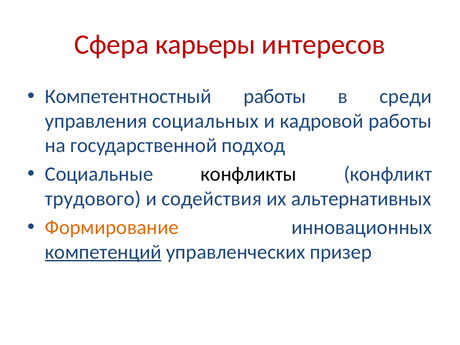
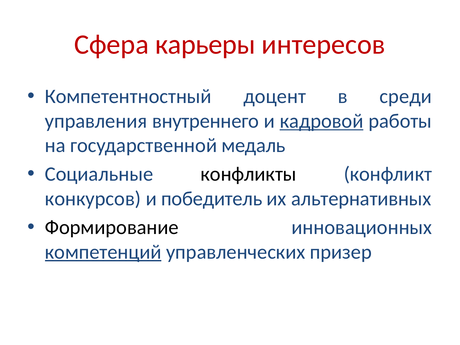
Компетентностный работы: работы -> доцент
социальных: социальных -> внутреннего
кадровой underline: none -> present
подход: подход -> медаль
трудового: трудового -> конкурсов
содействия: содействия -> победитель
Формирование colour: orange -> black
